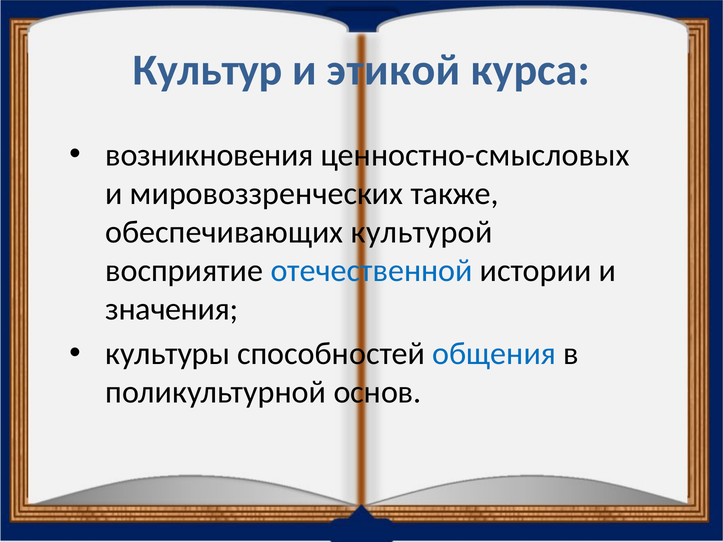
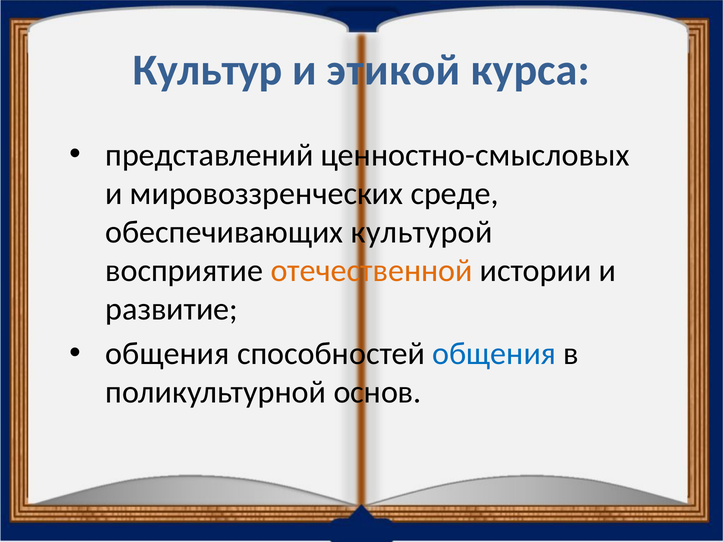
возникновения: возникновения -> представлений
также: также -> среде
отечественной colour: blue -> orange
значения: значения -> развитие
культуры at (168, 354): культуры -> общения
